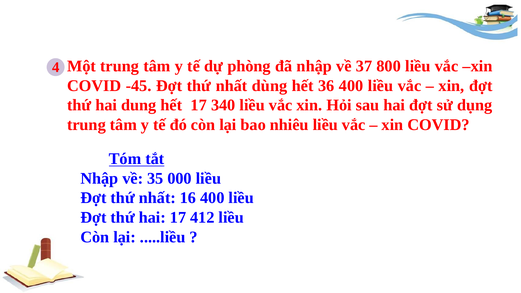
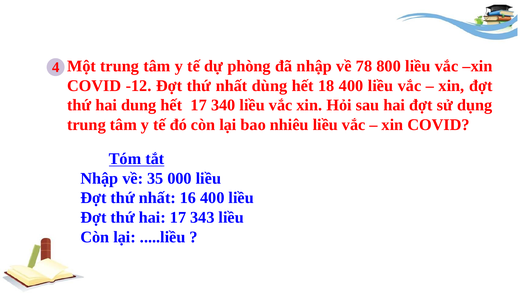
37: 37 -> 78
-45: -45 -> -12
36: 36 -> 18
412: 412 -> 343
